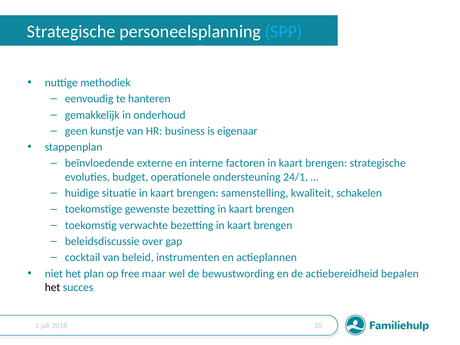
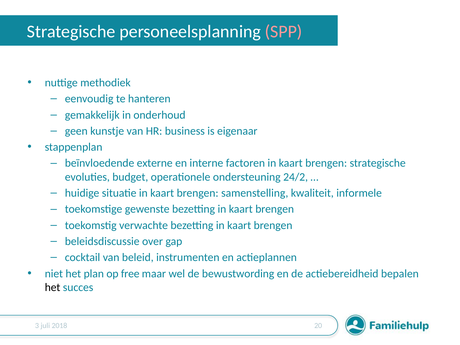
SPP colour: light blue -> pink
24/1: 24/1 -> 24/2
schakelen: schakelen -> informele
